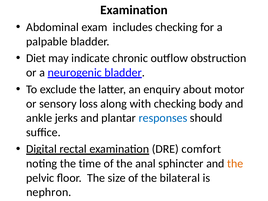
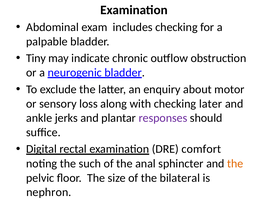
Diet: Diet -> Tiny
body: body -> later
responses colour: blue -> purple
time: time -> such
